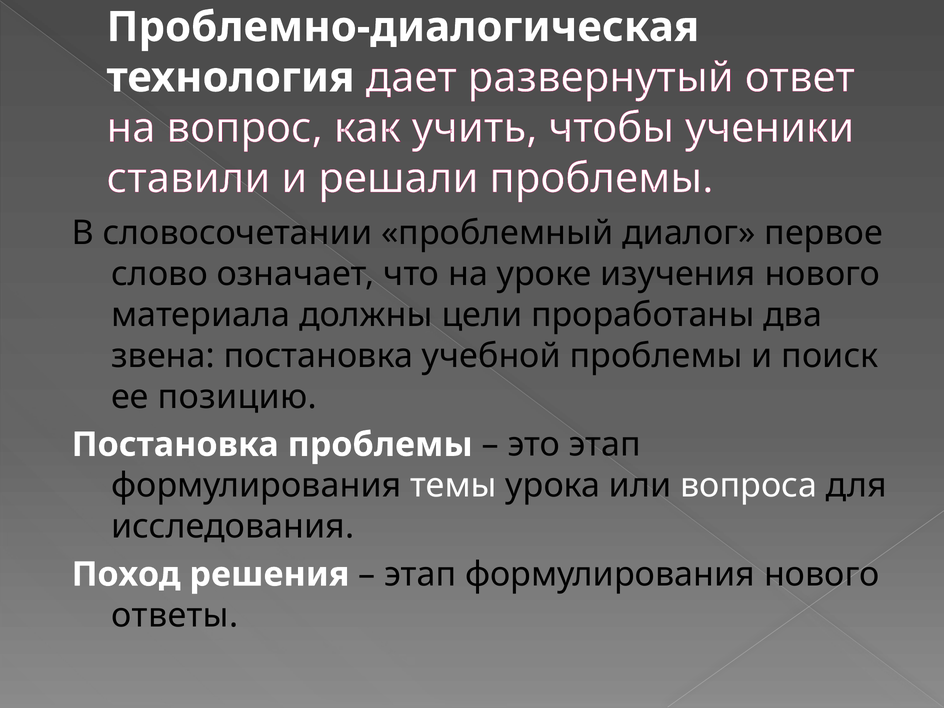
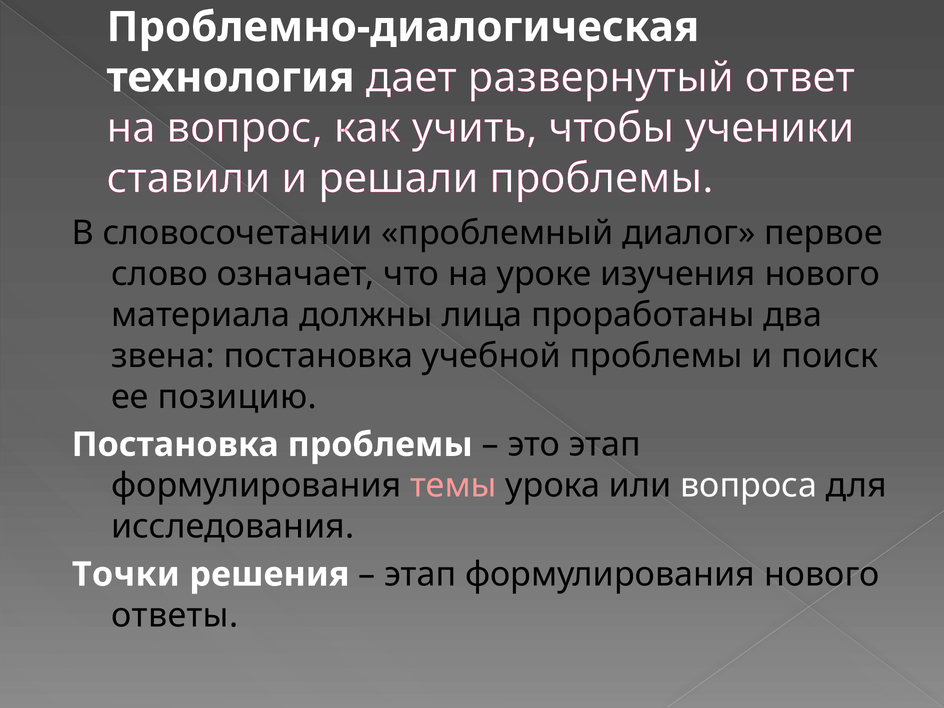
цели: цели -> лица
темы colour: white -> pink
Поход: Поход -> Точки
